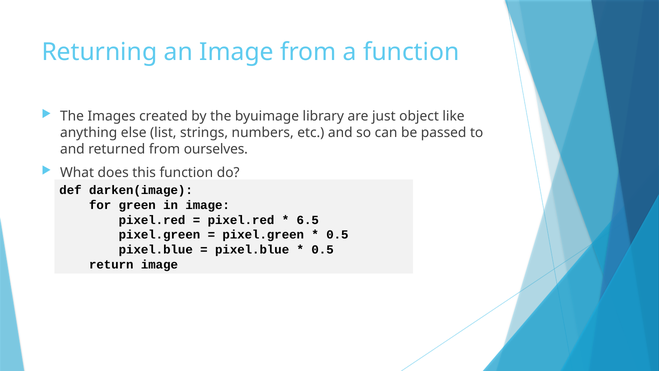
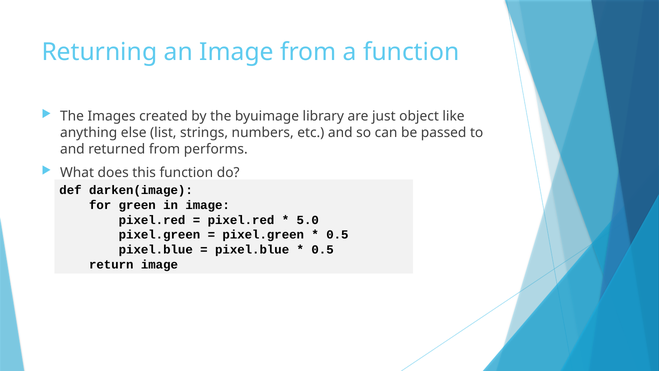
ourselves: ourselves -> performs
6.5: 6.5 -> 5.0
